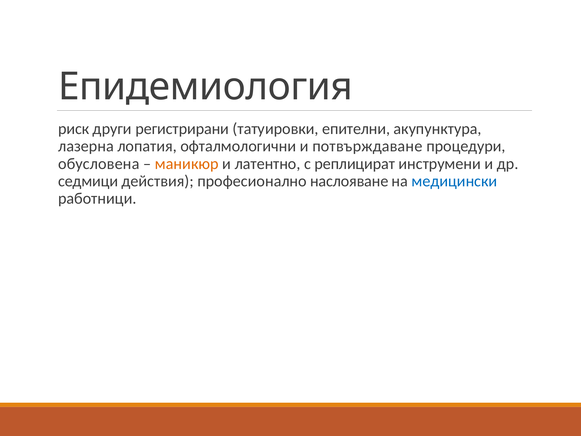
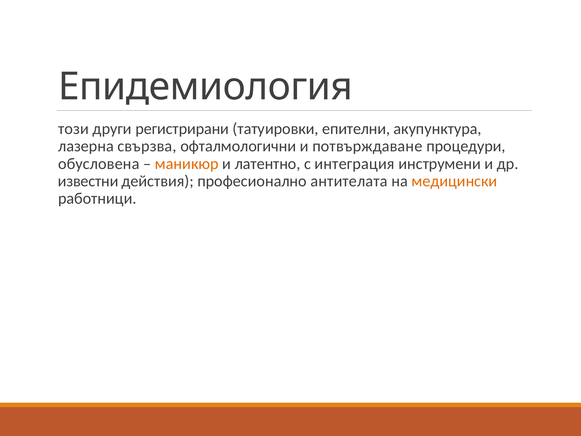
риск: риск -> този
лопатия: лопатия -> свързва
реплицират: реплицират -> интеграция
седмици: седмици -> известни
наслояване: наслояване -> антителата
медицински colour: blue -> orange
